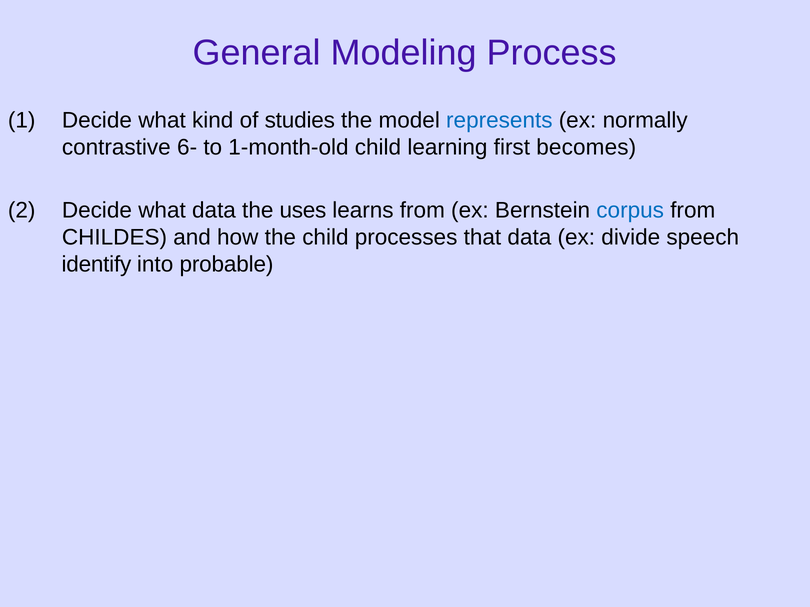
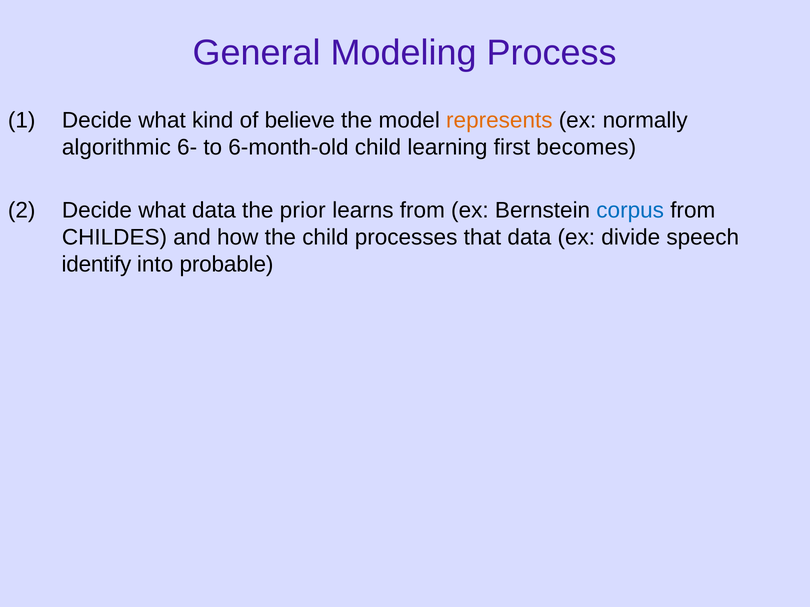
studies: studies -> believe
represents colour: blue -> orange
contrastive: contrastive -> algorithmic
1-month-old: 1-month-old -> 6-month-old
uses: uses -> prior
